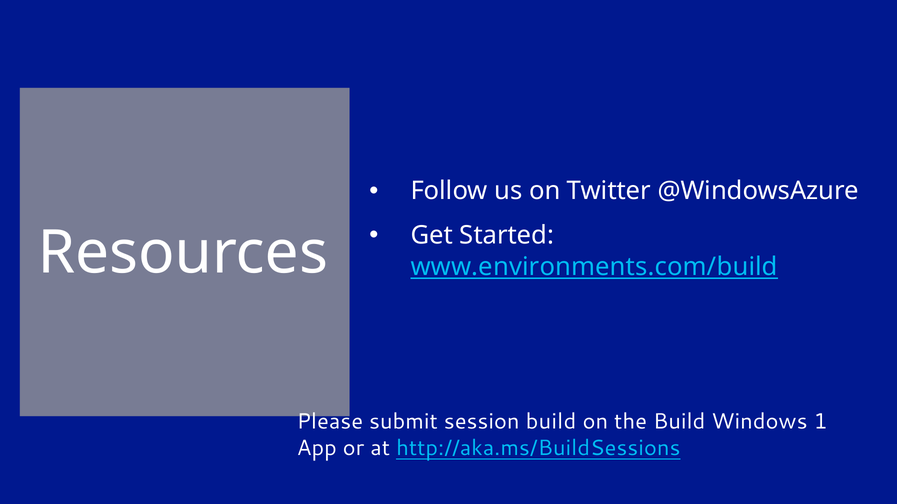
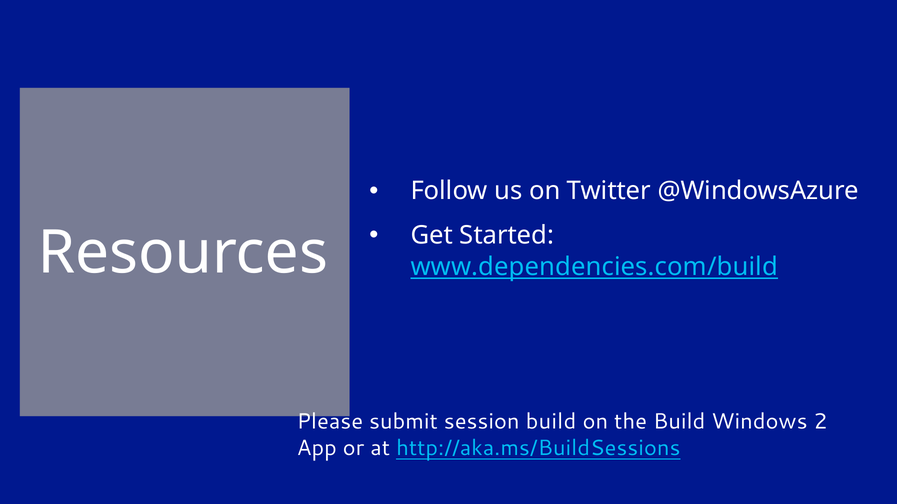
www.environments.com/build: www.environments.com/build -> www.dependencies.com/build
1: 1 -> 2
